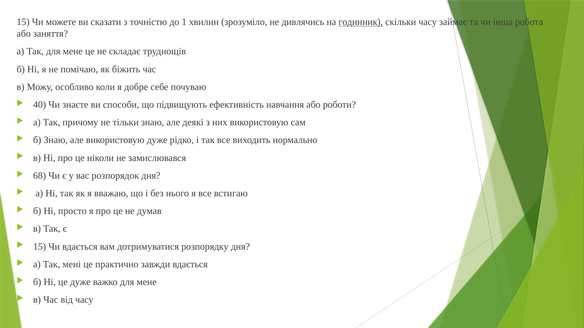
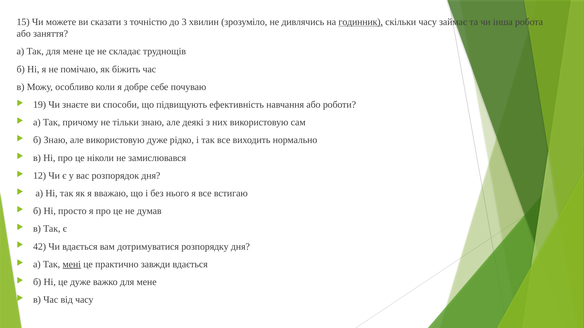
1: 1 -> 3
40: 40 -> 19
68: 68 -> 12
15 at (40, 247): 15 -> 42
мені underline: none -> present
